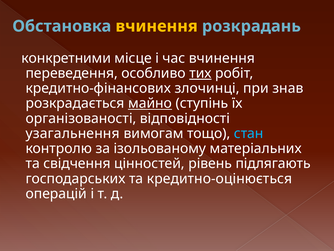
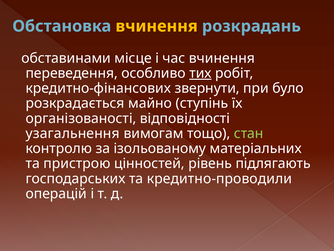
конкретними: конкретними -> обставинами
злочинці: злочинці -> звернути
знав: знав -> було
майно underline: present -> none
стан colour: light blue -> light green
свідчення: свідчення -> пристрою
кредитно-оцінюється: кредитно-оцінюється -> кредитно-проводили
